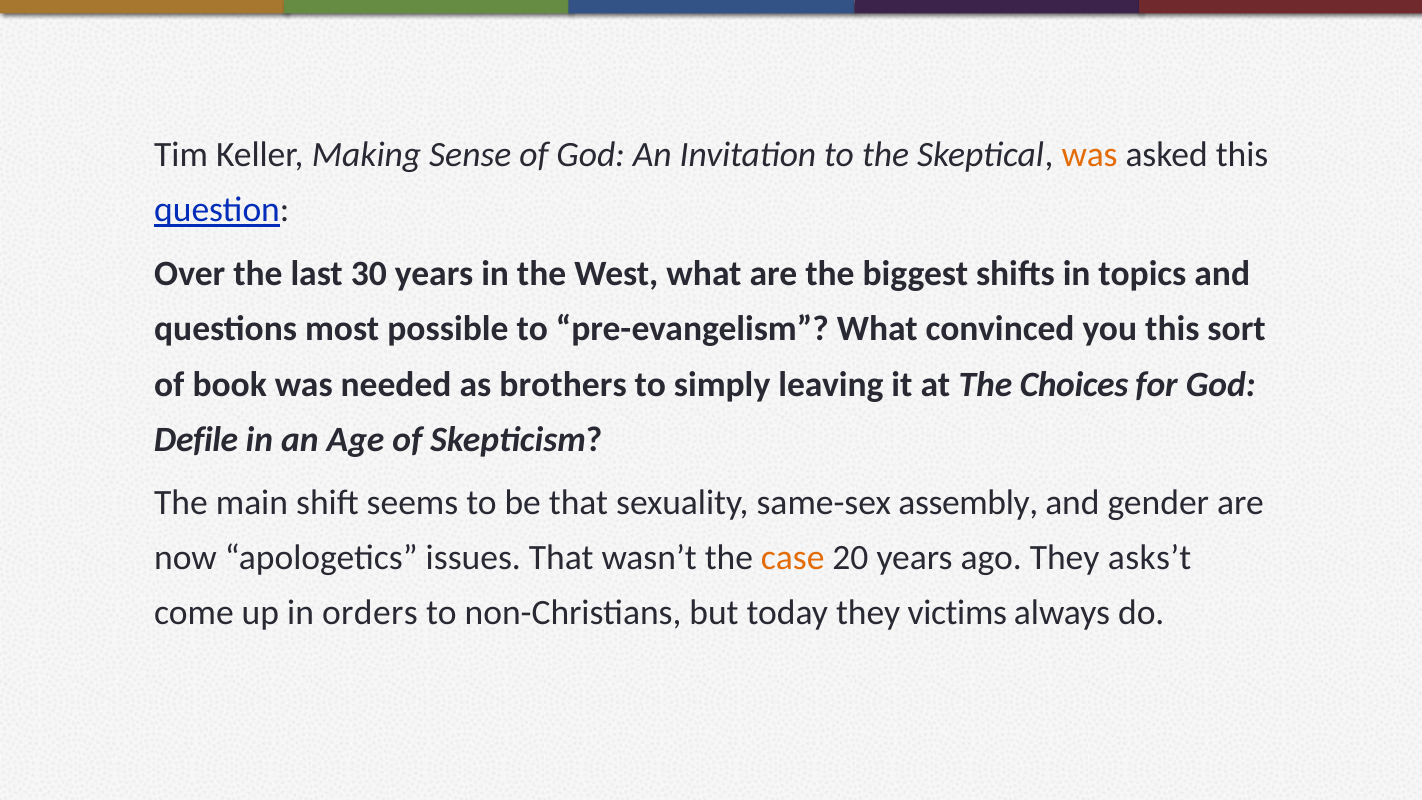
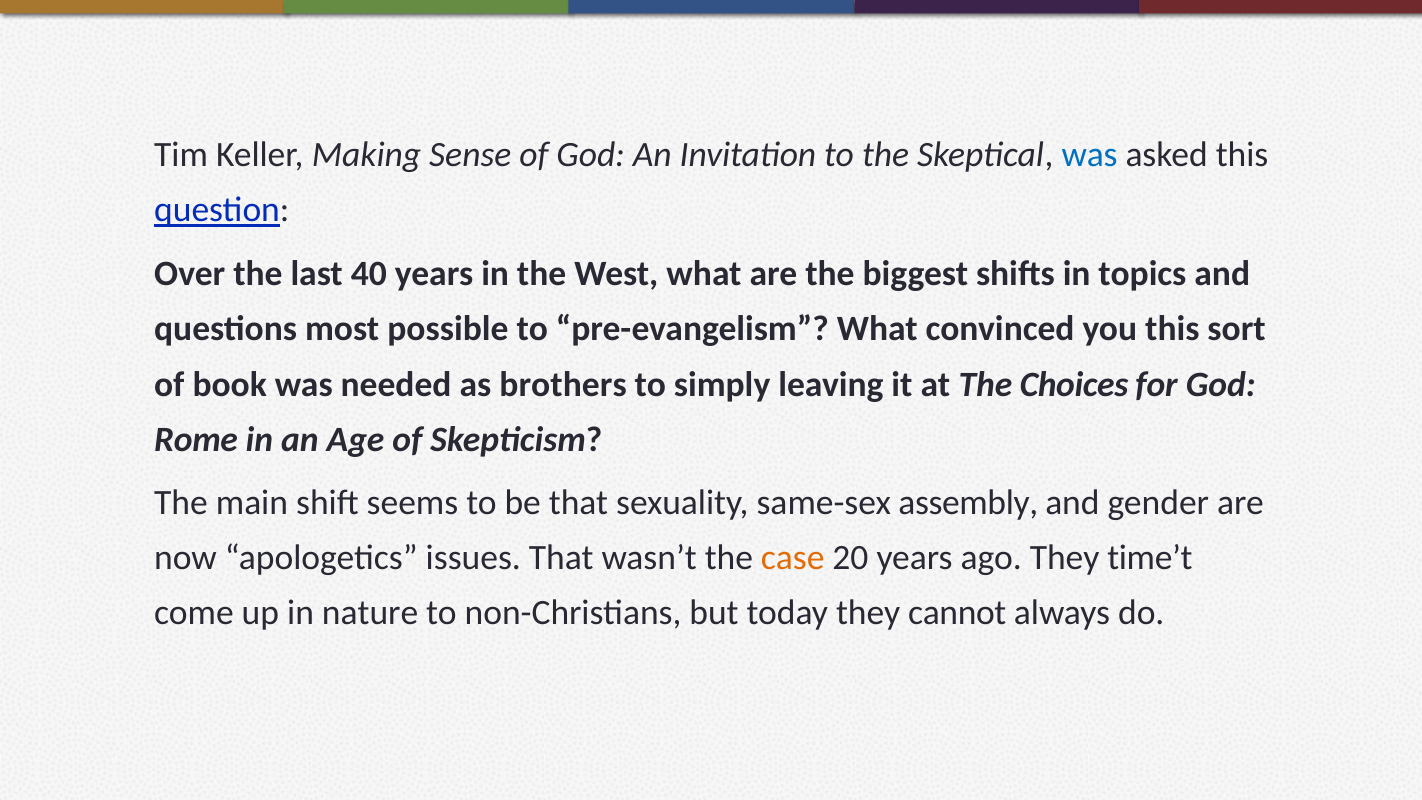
was at (1090, 155) colour: orange -> blue
30: 30 -> 40
Defile: Defile -> Rome
asks’t: asks’t -> time’t
orders: orders -> nature
victims: victims -> cannot
